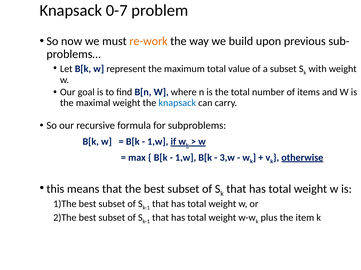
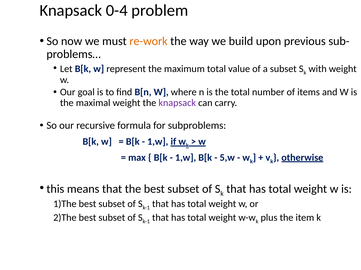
0-7: 0-7 -> 0-4
knapsack at (177, 103) colour: blue -> purple
3,w: 3,w -> 5,w
